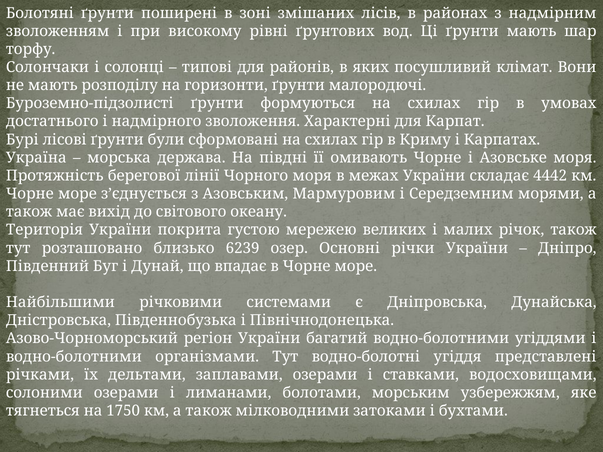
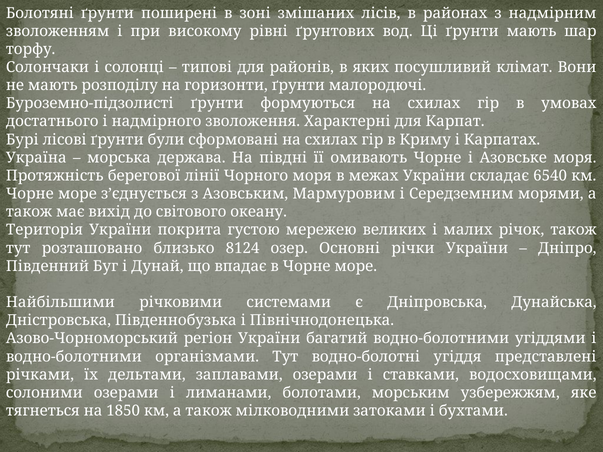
4442: 4442 -> 6540
6239: 6239 -> 8124
1750: 1750 -> 1850
